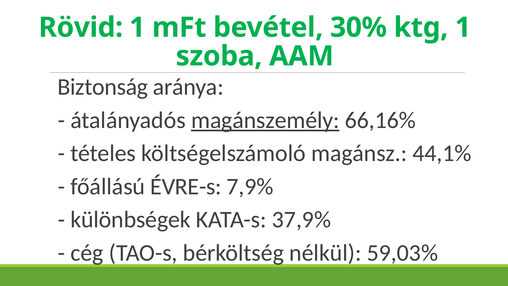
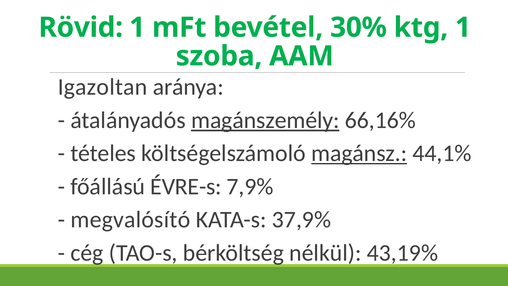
Biztonság: Biztonság -> Igazoltan
magánsz underline: none -> present
különbségek: különbségek -> megvalósító
59,03%: 59,03% -> 43,19%
